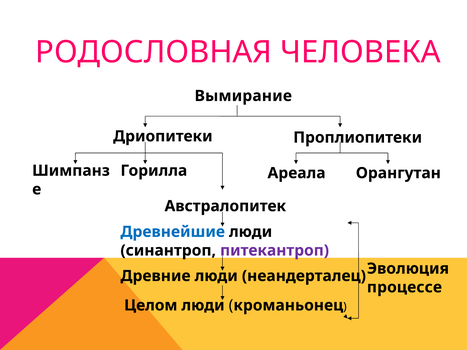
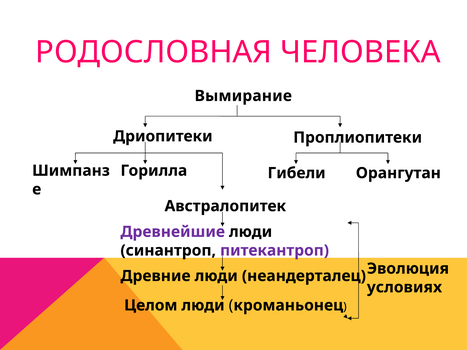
Ареала: Ареала -> Гибели
Древнейшие colour: blue -> purple
процессе: процессе -> условиях
